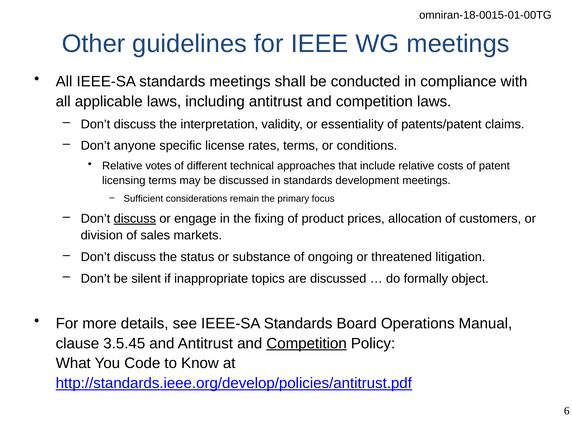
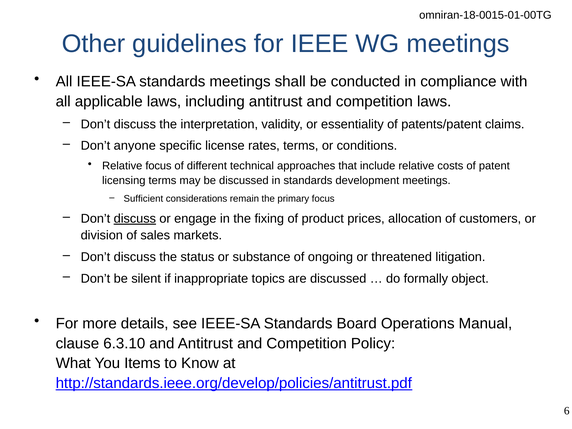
Relative votes: votes -> focus
3.5.45: 3.5.45 -> 6.3.10
Competition at (307, 343) underline: present -> none
Code: Code -> Items
